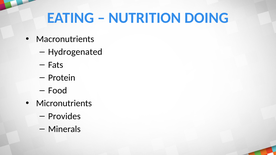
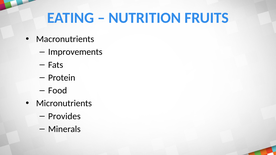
DOING: DOING -> FRUITS
Hydrogenated: Hydrogenated -> Improvements
